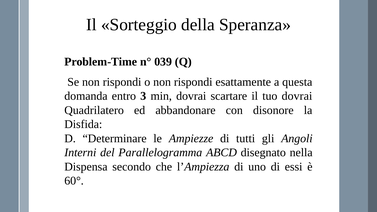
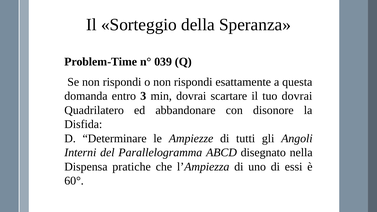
secondo: secondo -> pratiche
